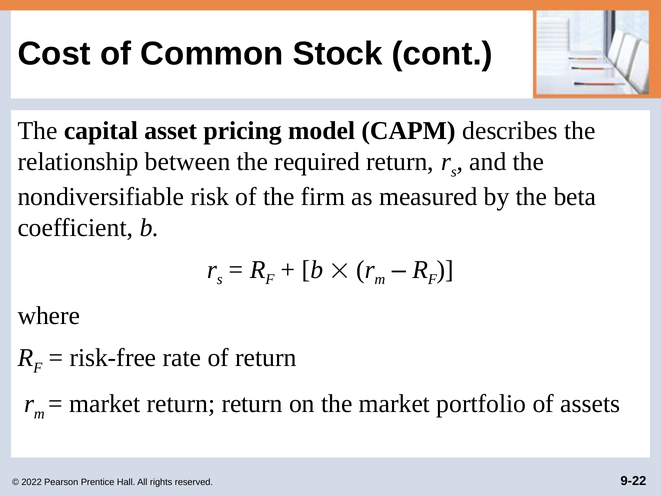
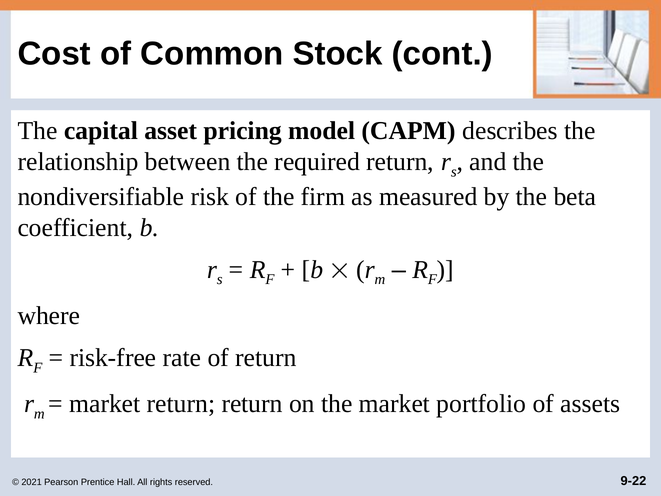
2022: 2022 -> 2021
